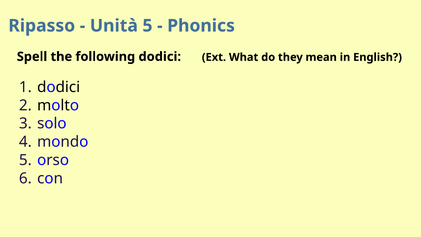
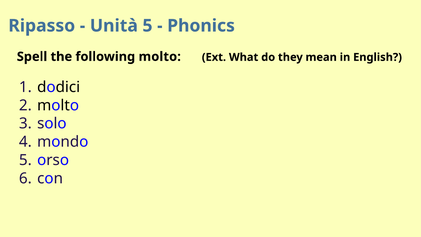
following dodici: dodici -> molto
